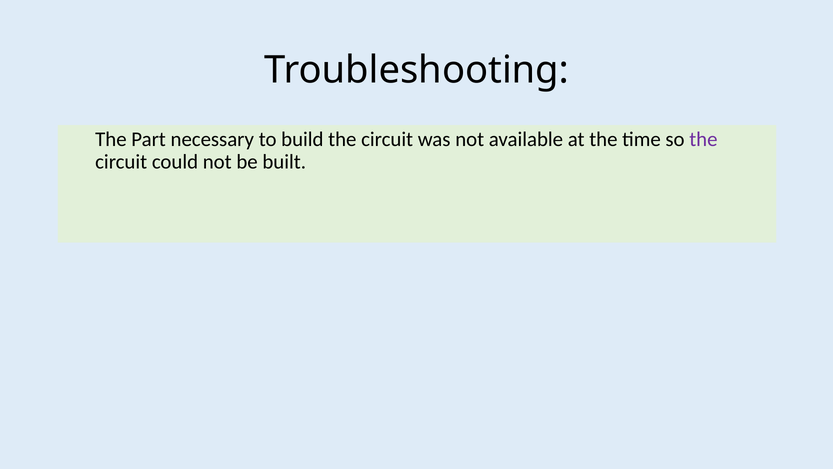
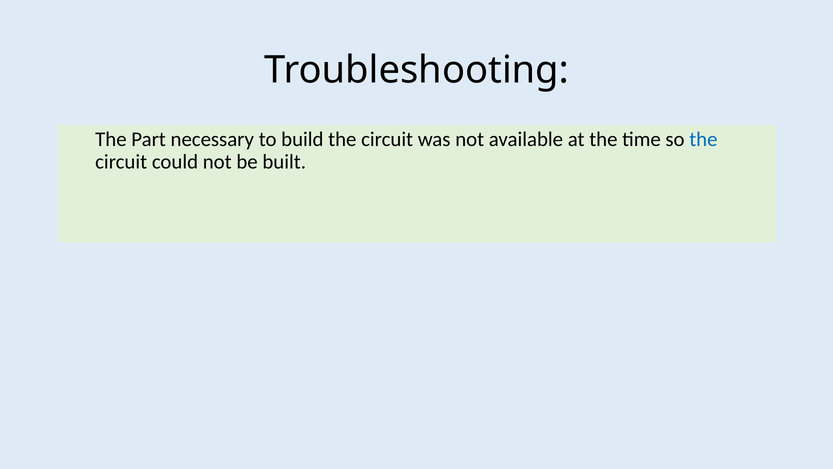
the at (703, 139) colour: purple -> blue
